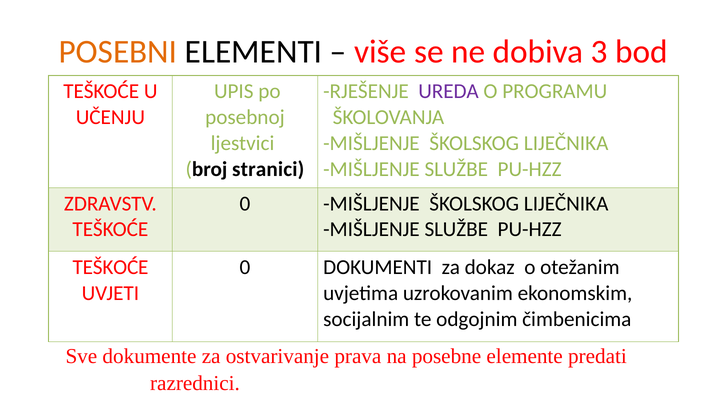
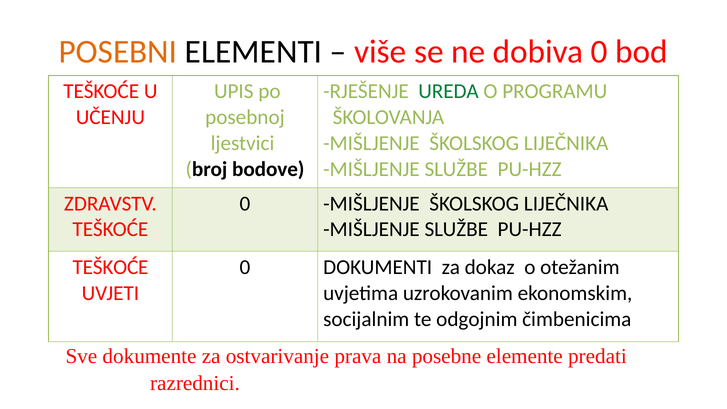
dobiva 3: 3 -> 0
UREDA colour: purple -> green
stranici: stranici -> bodove
